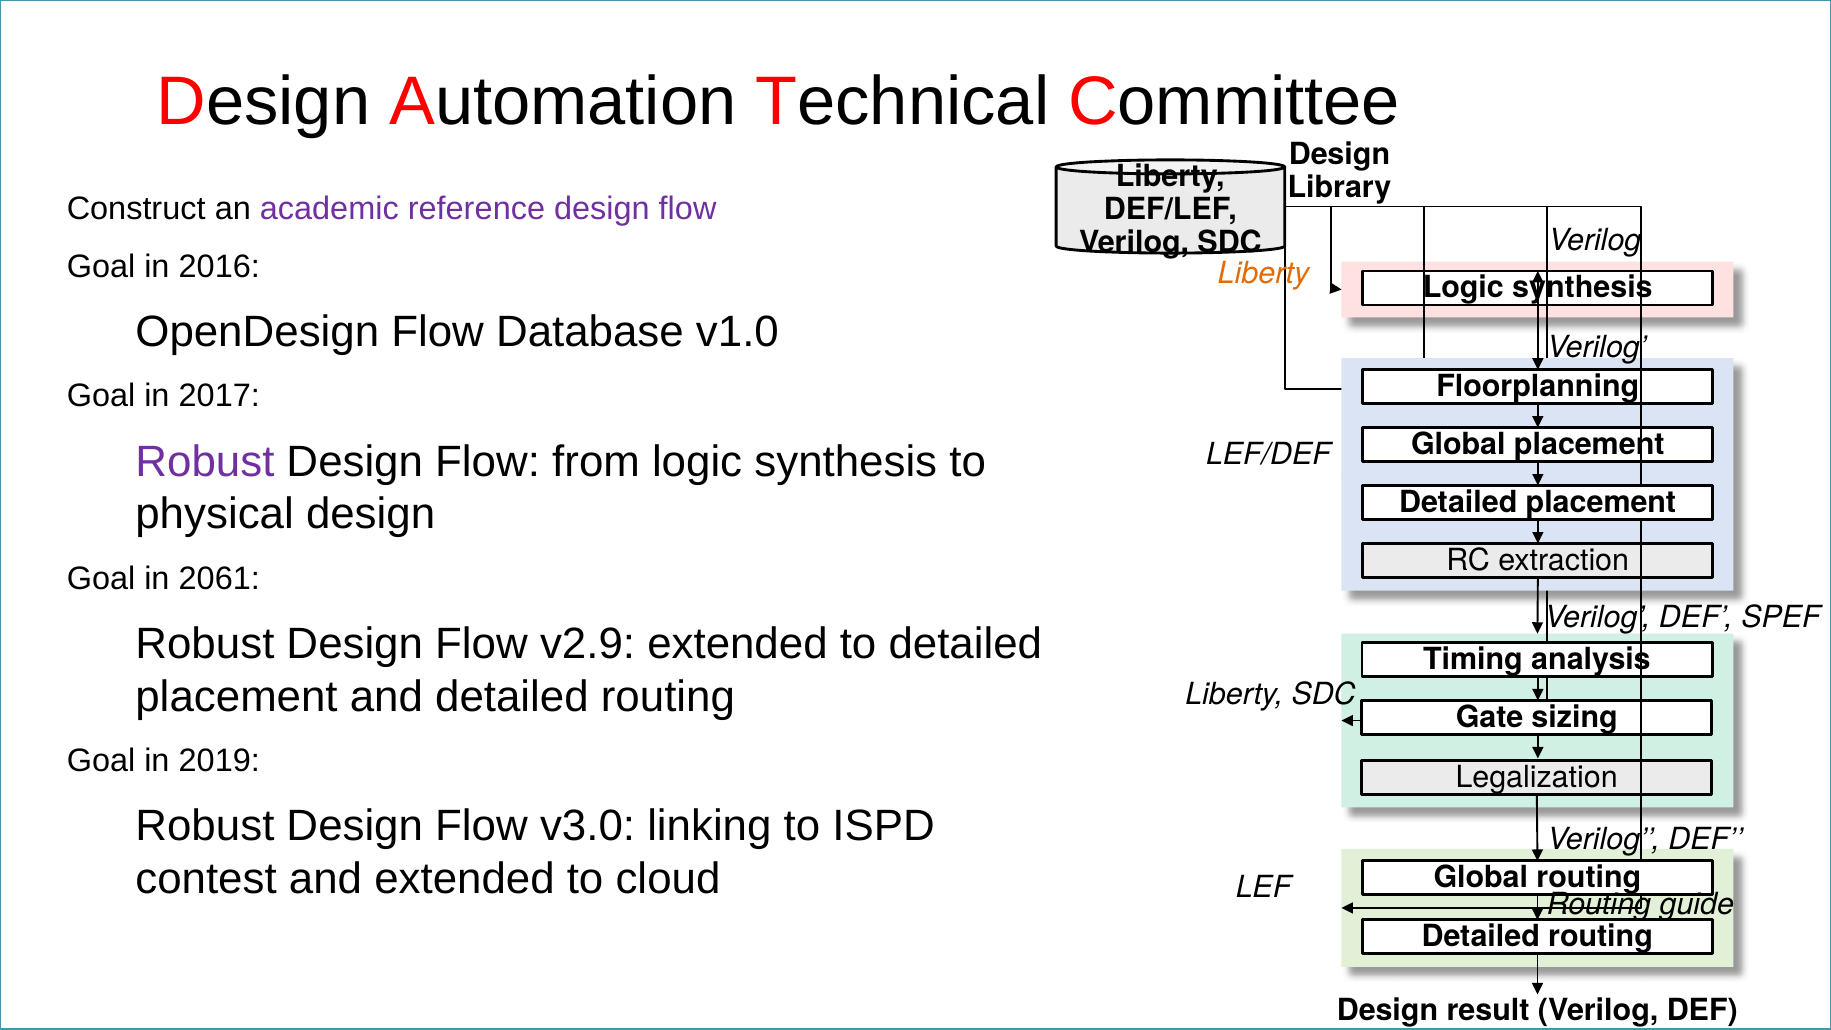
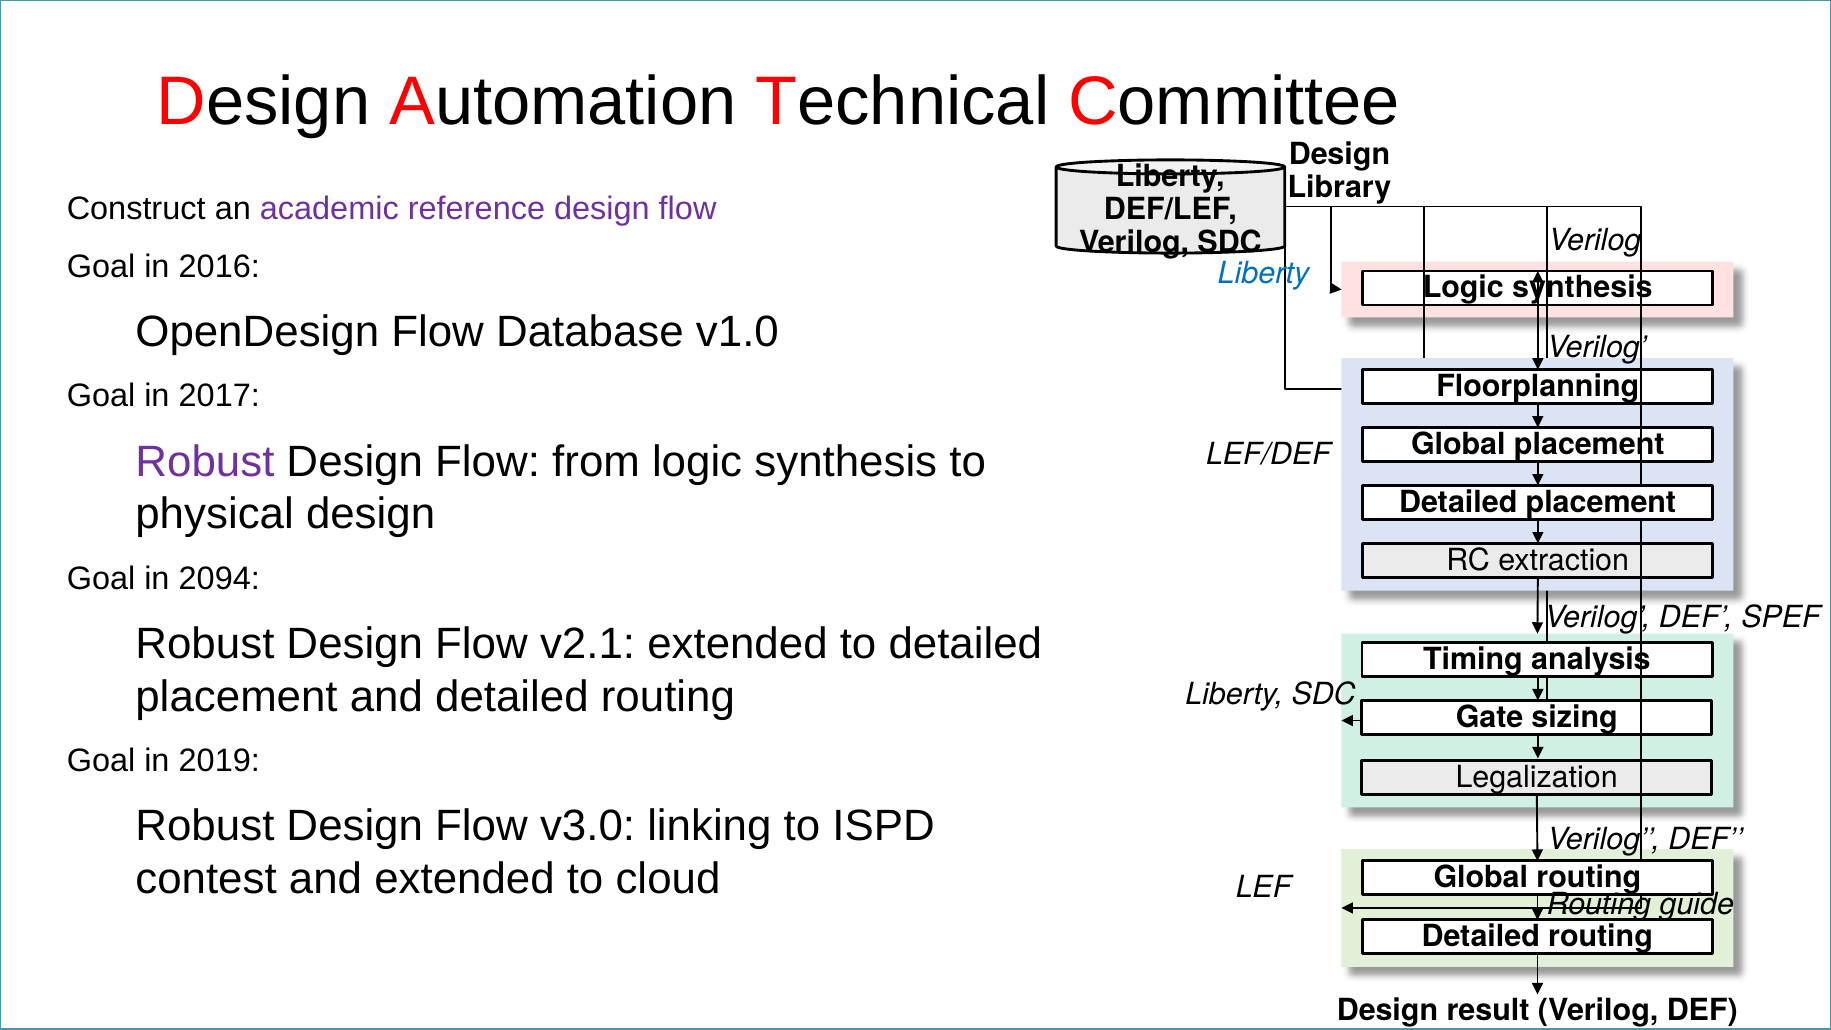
Liberty at (1264, 273) colour: orange -> blue
2061: 2061 -> 2094
v2.9: v2.9 -> v2.1
